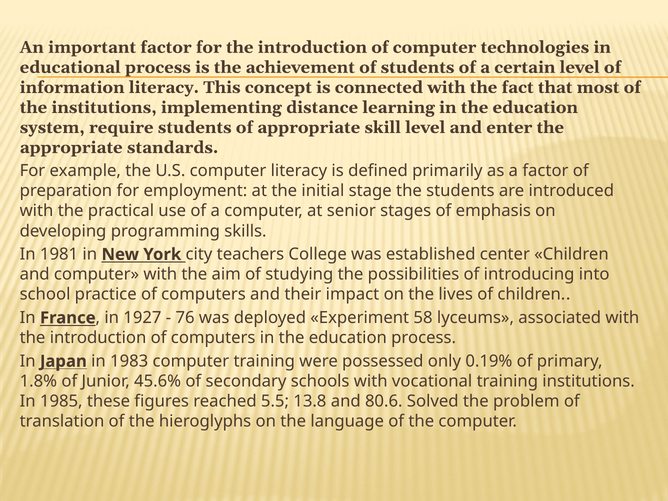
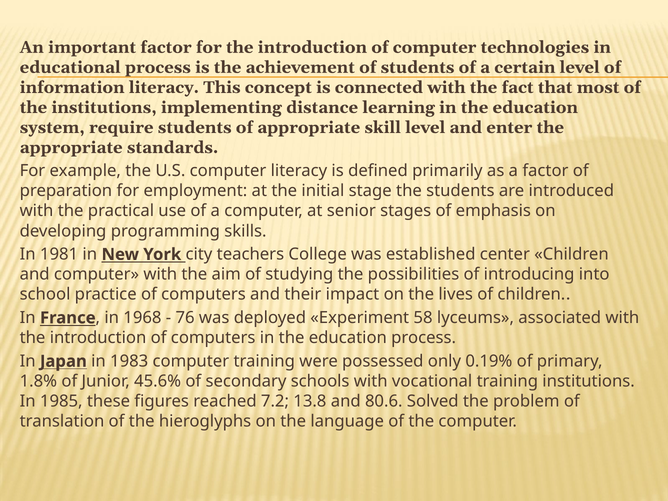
1927: 1927 -> 1968
5.5: 5.5 -> 7.2
